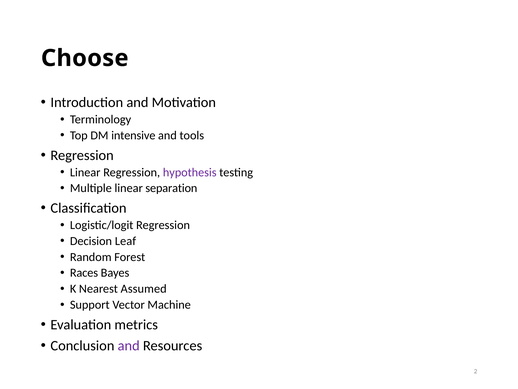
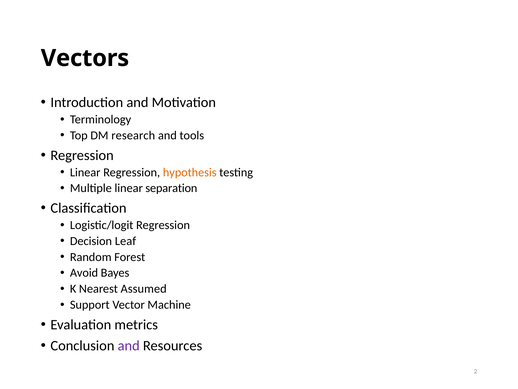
Choose: Choose -> Vectors
intensive: intensive -> research
hypothesis colour: purple -> orange
Races: Races -> Avoid
